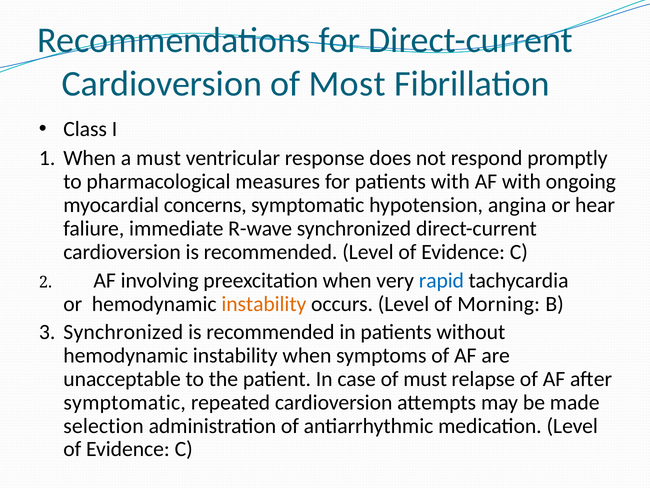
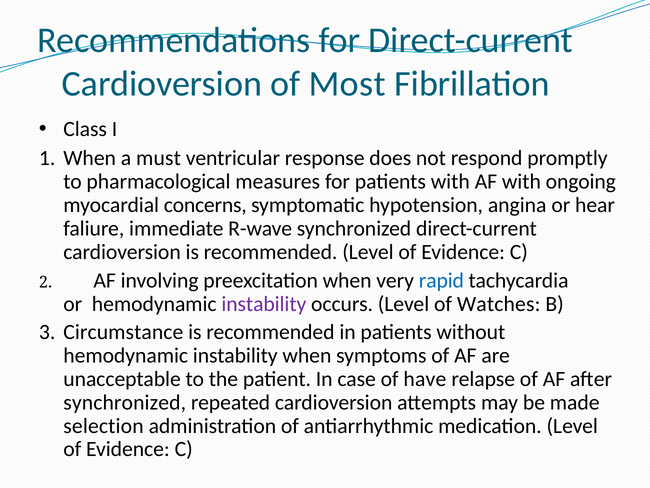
instability at (264, 304) colour: orange -> purple
Morning: Morning -> Watches
Synchronized at (123, 332): Synchronized -> Circumstance
of must: must -> have
symptomatic at (125, 402): symptomatic -> synchronized
